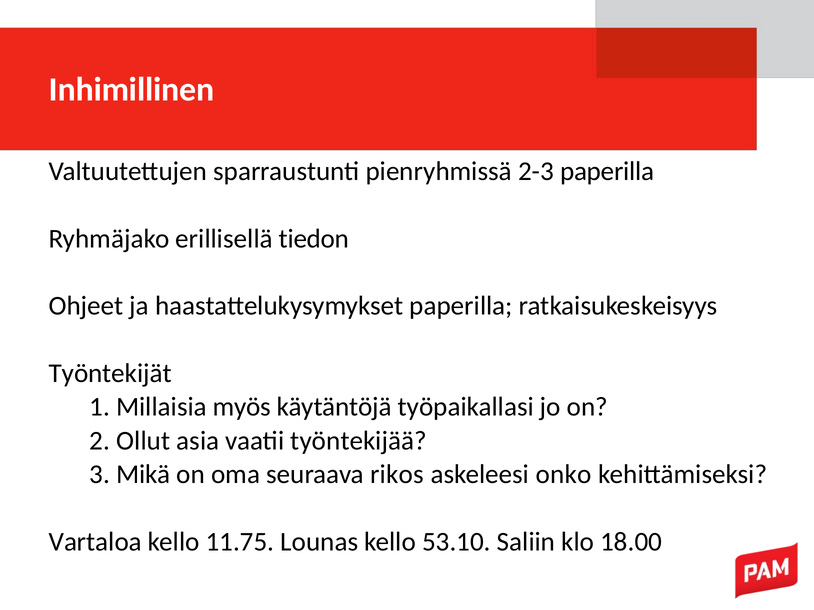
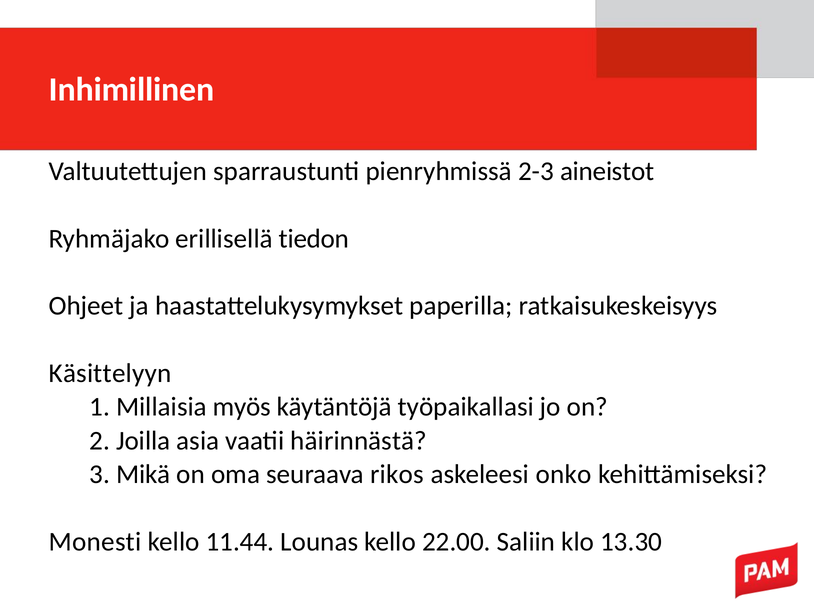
2-3 paperilla: paperilla -> aineistot
Työntekijät: Työntekijät -> Käsittelyyn
Ollut: Ollut -> Joilla
työntekijää: työntekijää -> häirinnästä
Vartaloa: Vartaloa -> Monesti
11.75: 11.75 -> 11.44
53.10: 53.10 -> 22.00
18.00: 18.00 -> 13.30
